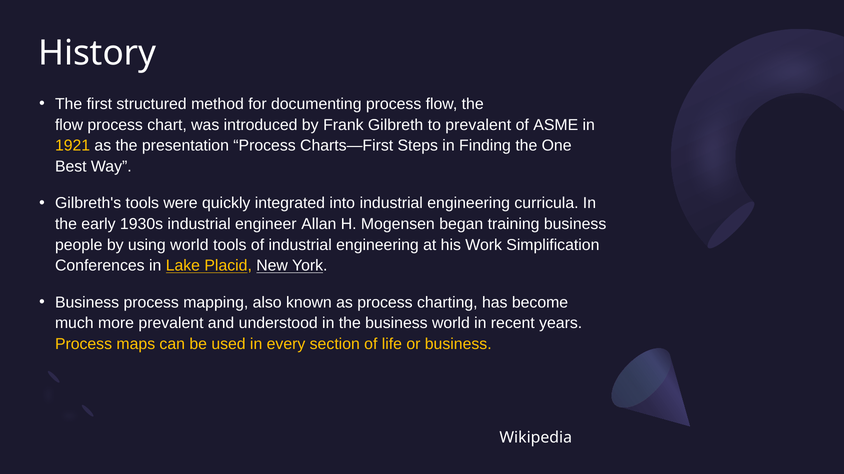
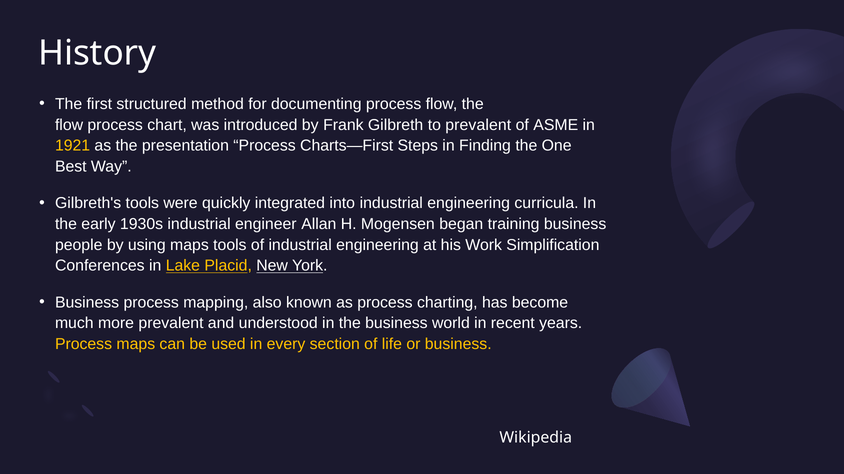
using world: world -> maps
